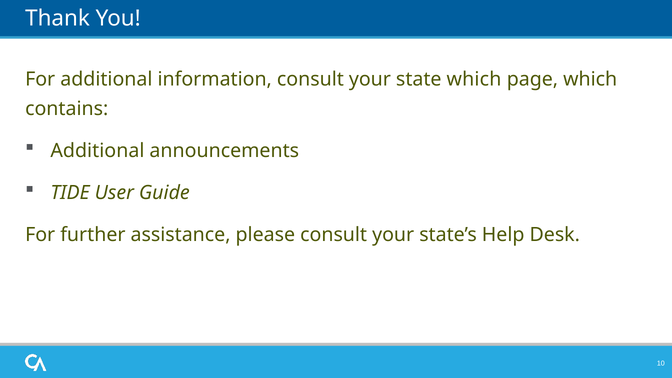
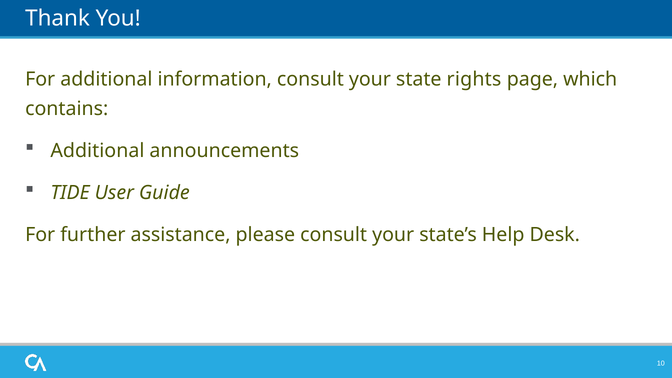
state which: which -> rights
